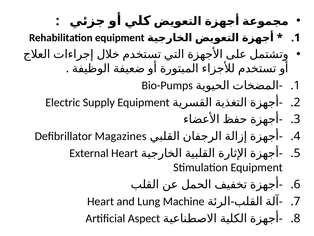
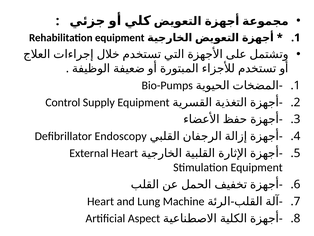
Electric: Electric -> Control
Magazines: Magazines -> Endoscopy
